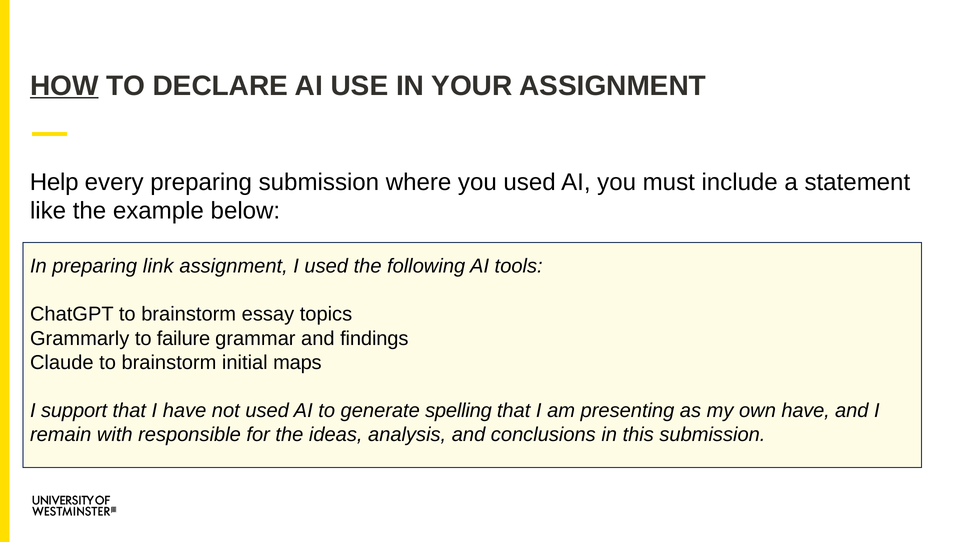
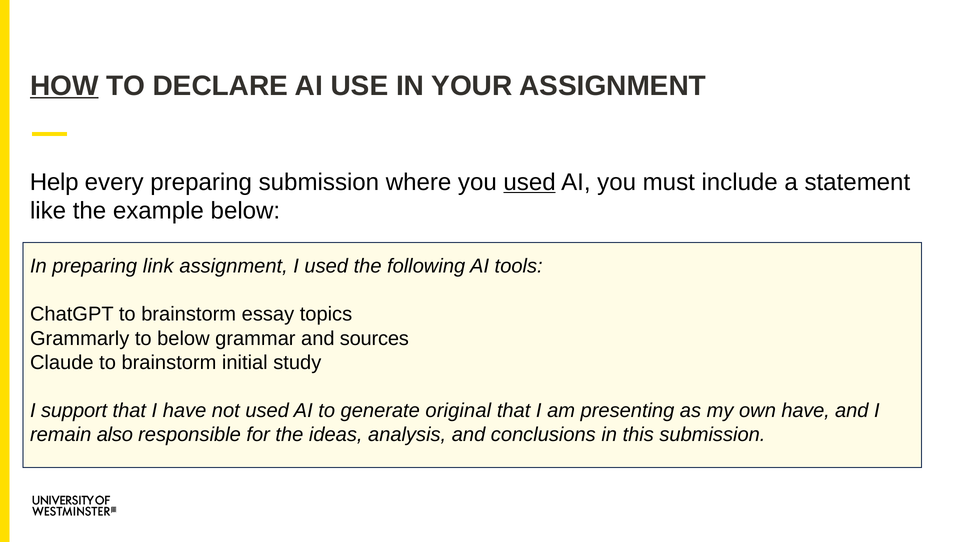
used at (530, 182) underline: none -> present
to failure: failure -> below
findings: findings -> sources
maps: maps -> study
spelling: spelling -> original
with: with -> also
